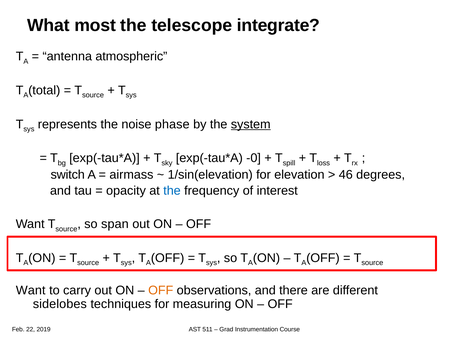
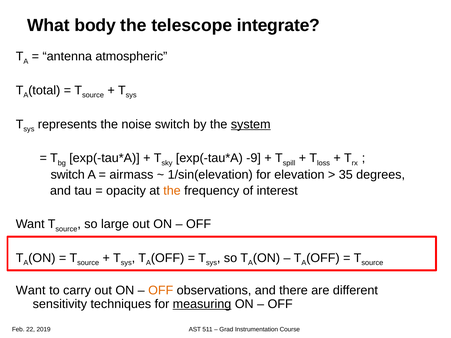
most: most -> body
noise phase: phase -> switch
-0: -0 -> -9
46: 46 -> 35
the at (172, 191) colour: blue -> orange
span: span -> large
sidelobes: sidelobes -> sensitivity
measuring underline: none -> present
